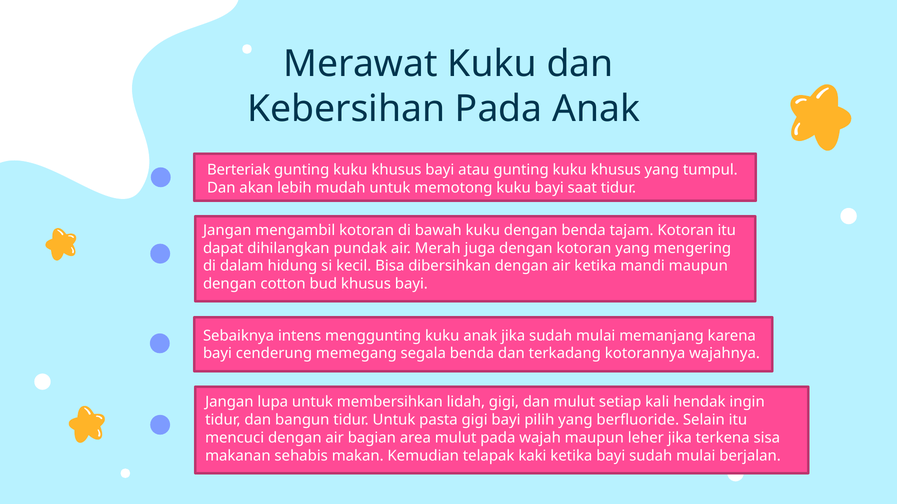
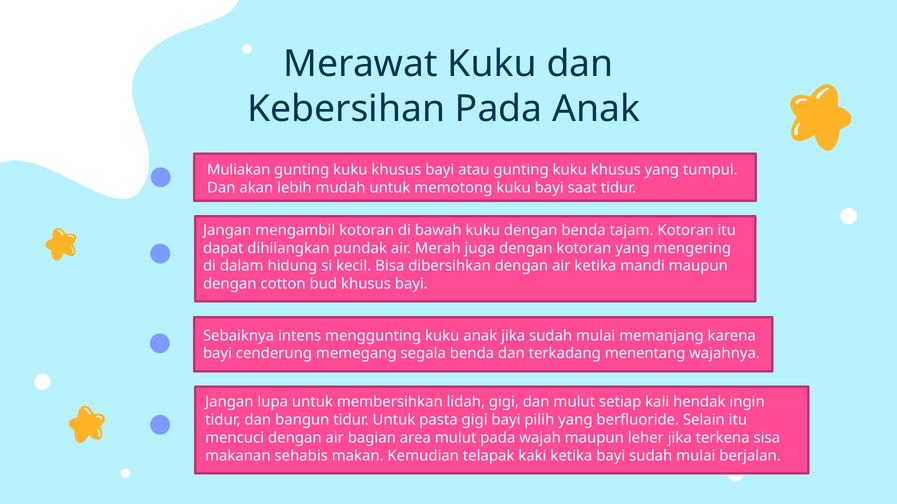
Berteriak: Berteriak -> Muliakan
kotorannya: kotorannya -> menentang
